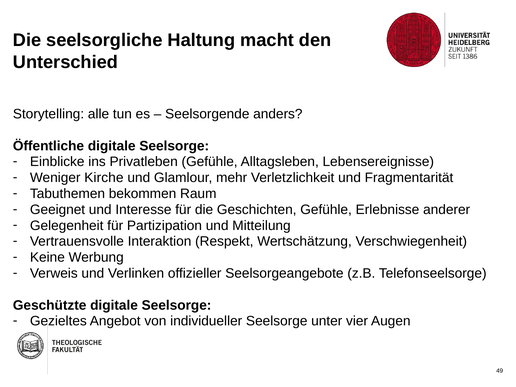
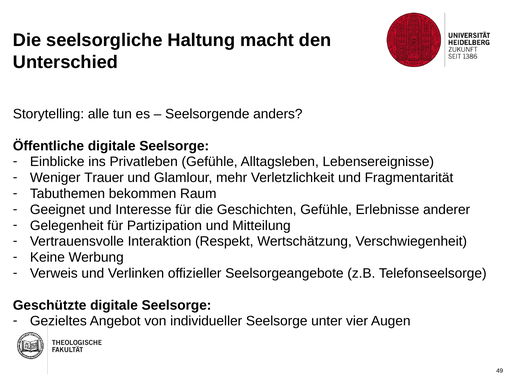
Kirche: Kirche -> Trauer
